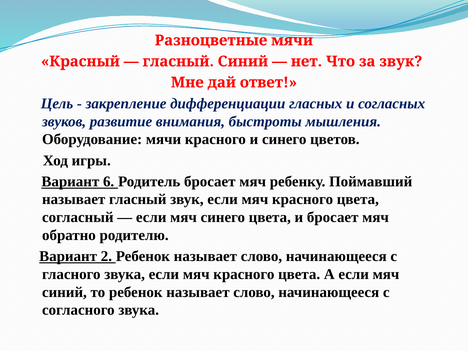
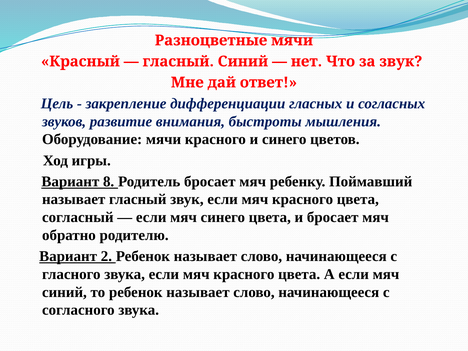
6: 6 -> 8
